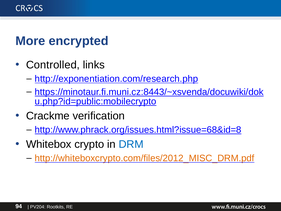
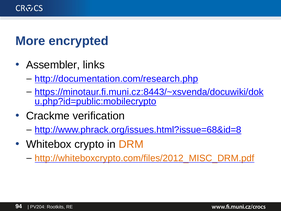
Controlled: Controlled -> Assembler
http://exponentiation.com/research.php: http://exponentiation.com/research.php -> http://documentation.com/research.php
DRM colour: blue -> orange
